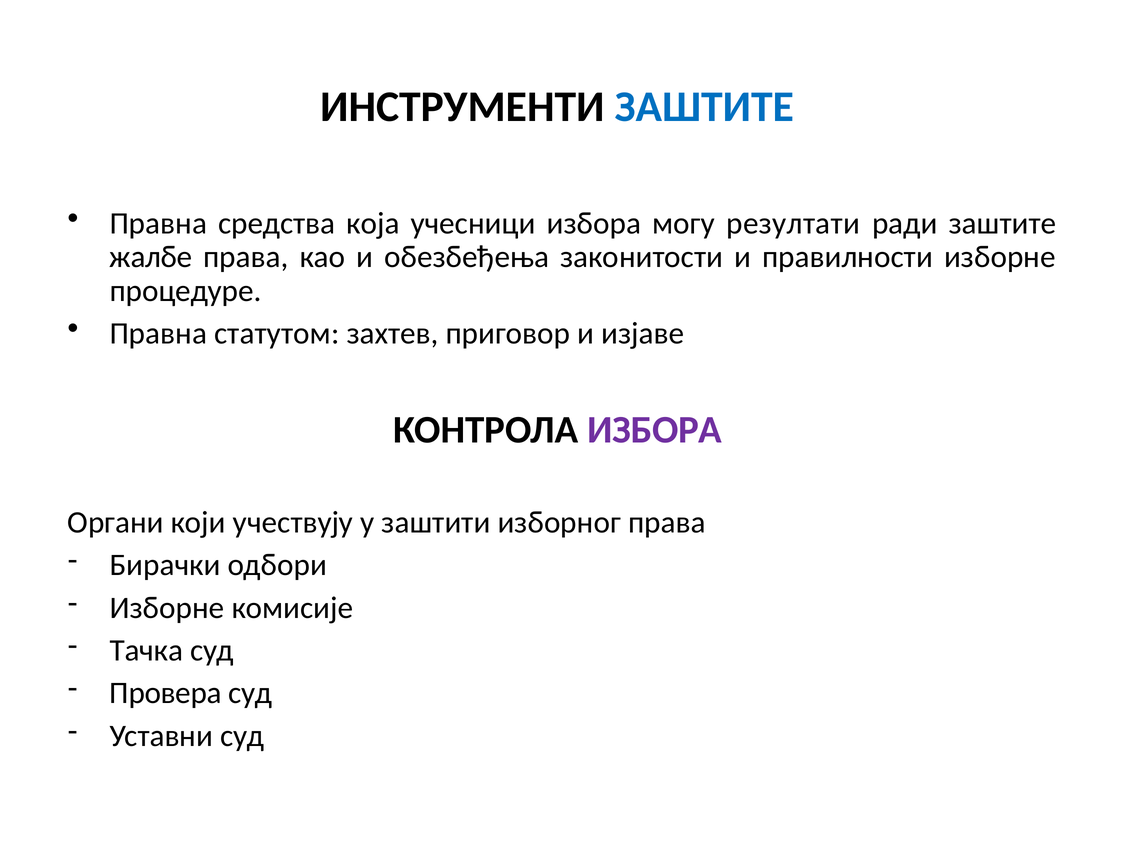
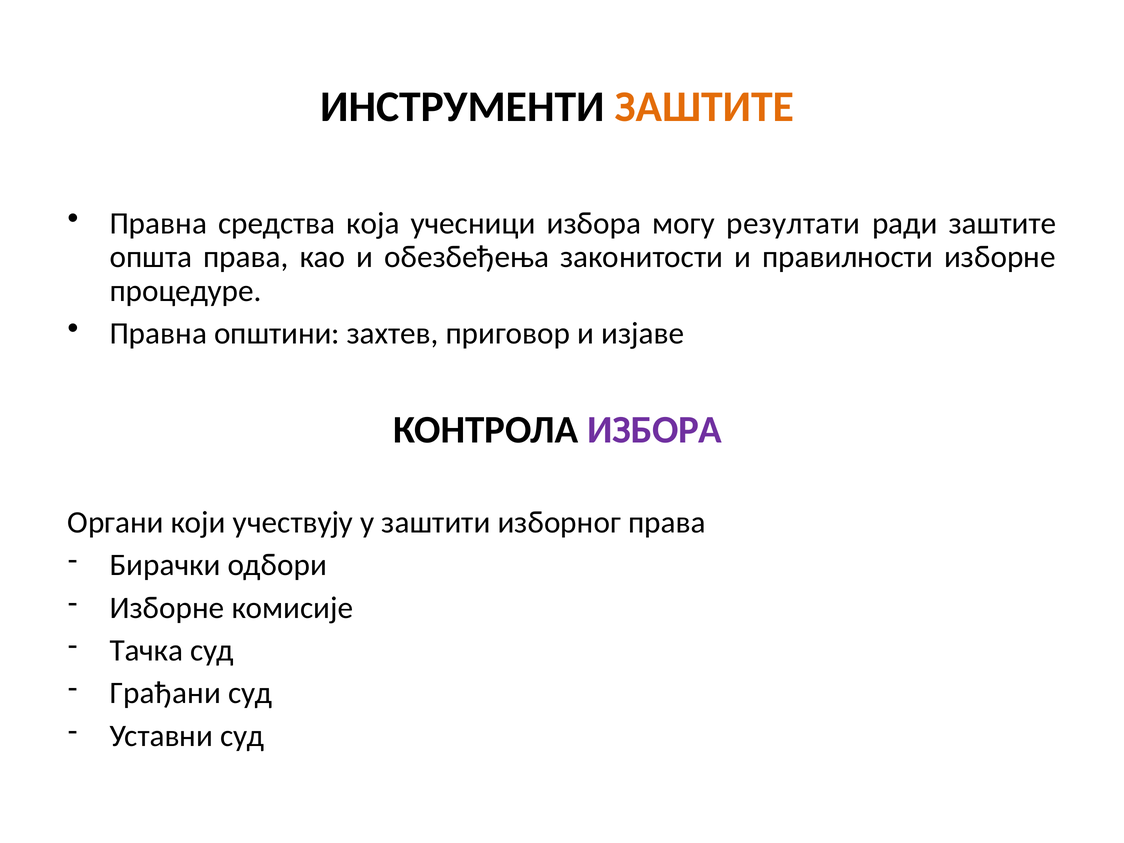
ЗАШТИТЕ at (704, 107) colour: blue -> orange
жалбе: жалбе -> општа
статутом: статутом -> општини
Провера: Провера -> Грађани
